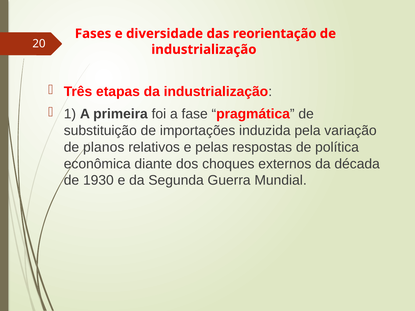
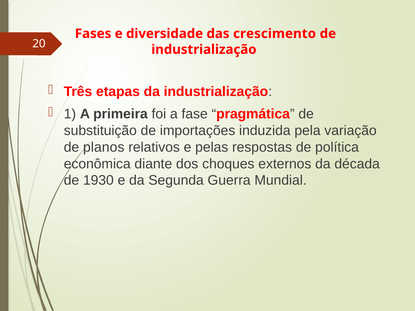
reorientação: reorientação -> crescimento
